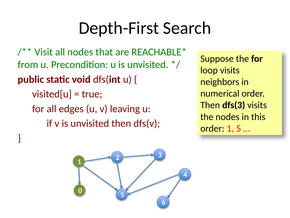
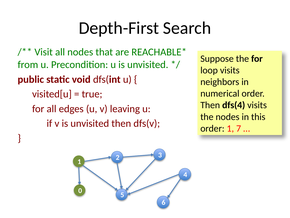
dfs(3: dfs(3 -> dfs(4
1 5: 5 -> 7
